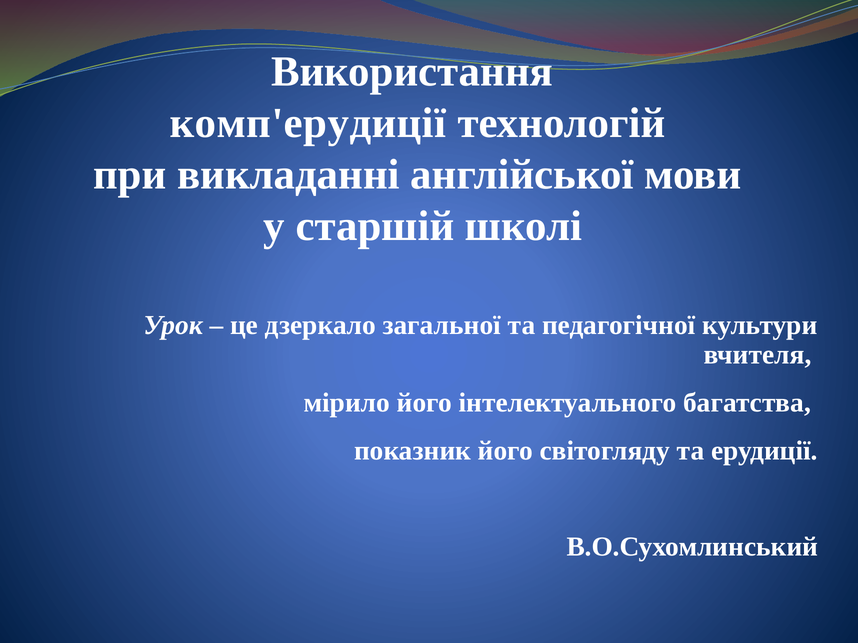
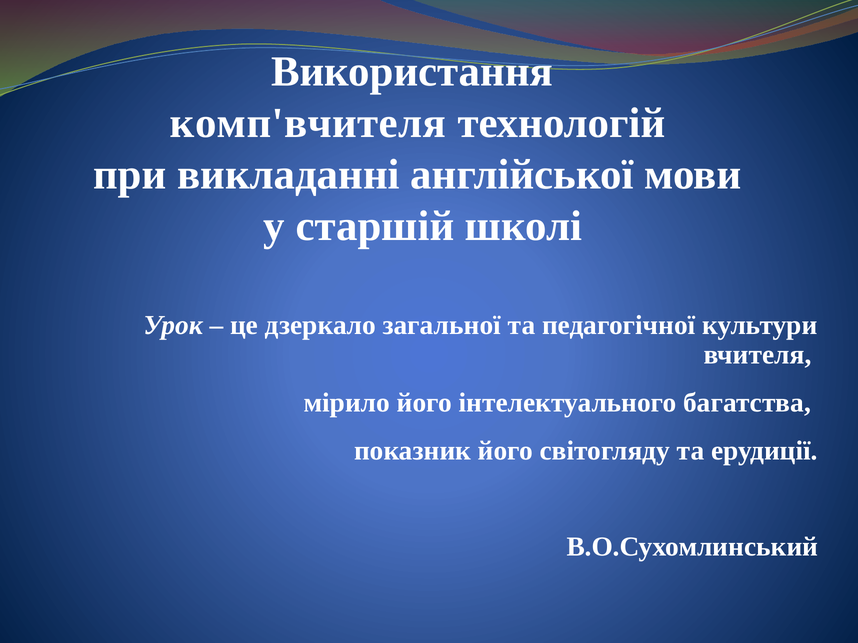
комп'ерудиції: комп'ерудиції -> комп'вчителя
